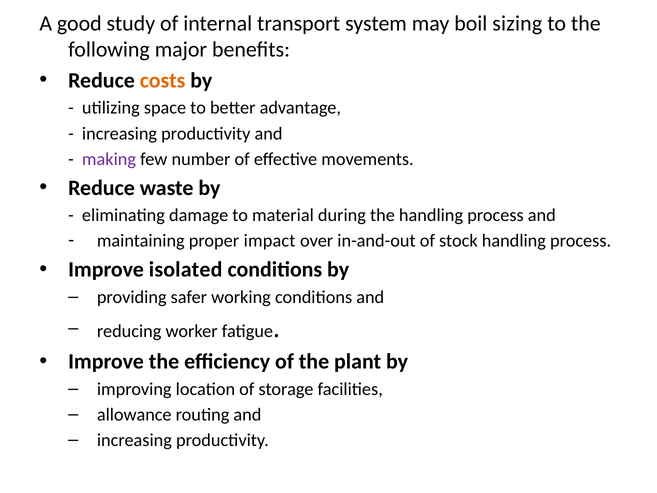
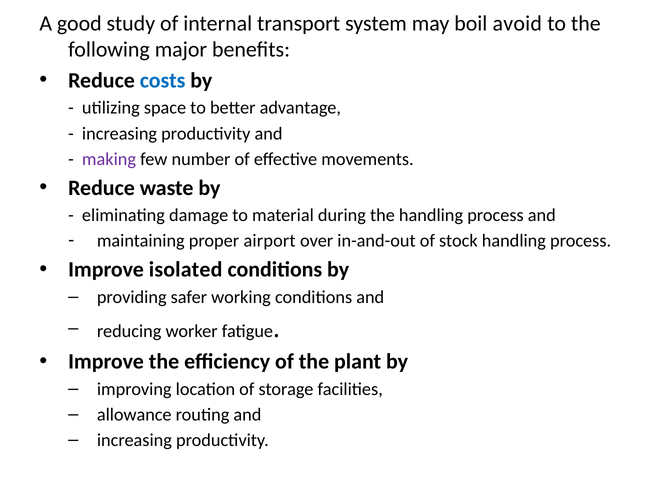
sizing: sizing -> avoid
costs colour: orange -> blue
impact: impact -> airport
